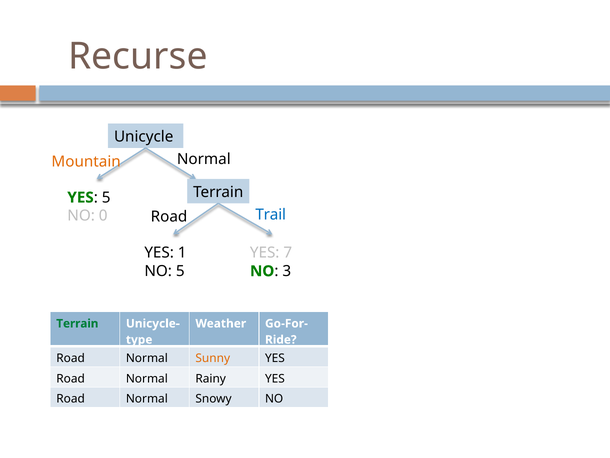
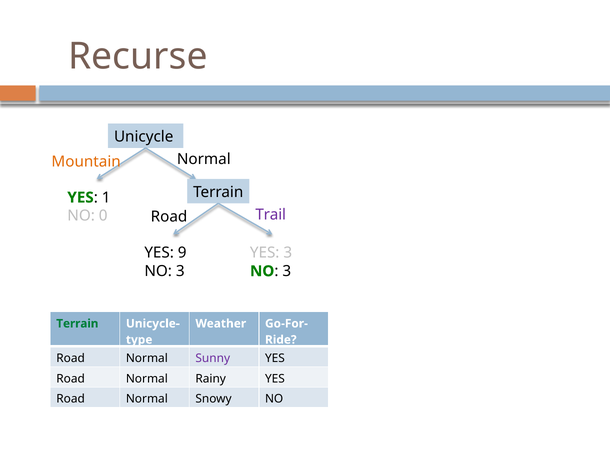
5 at (106, 197): 5 -> 1
Trail colour: blue -> purple
1: 1 -> 9
YES 7: 7 -> 3
NO 5: 5 -> 3
Sunny colour: orange -> purple
